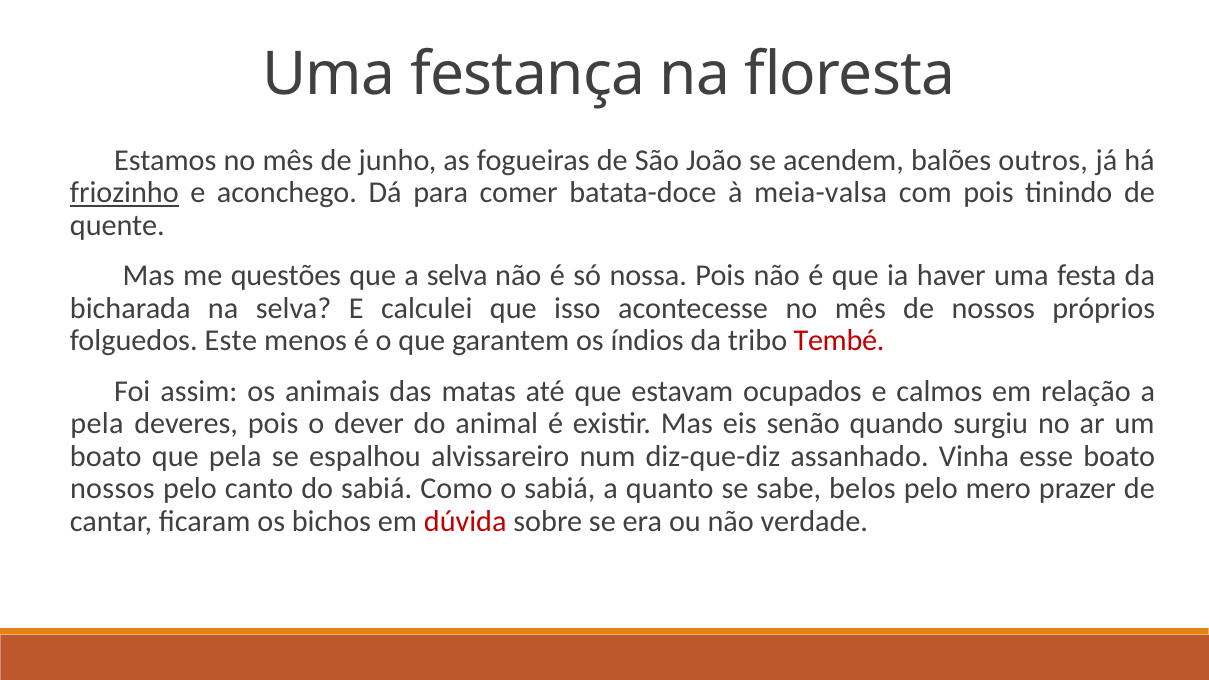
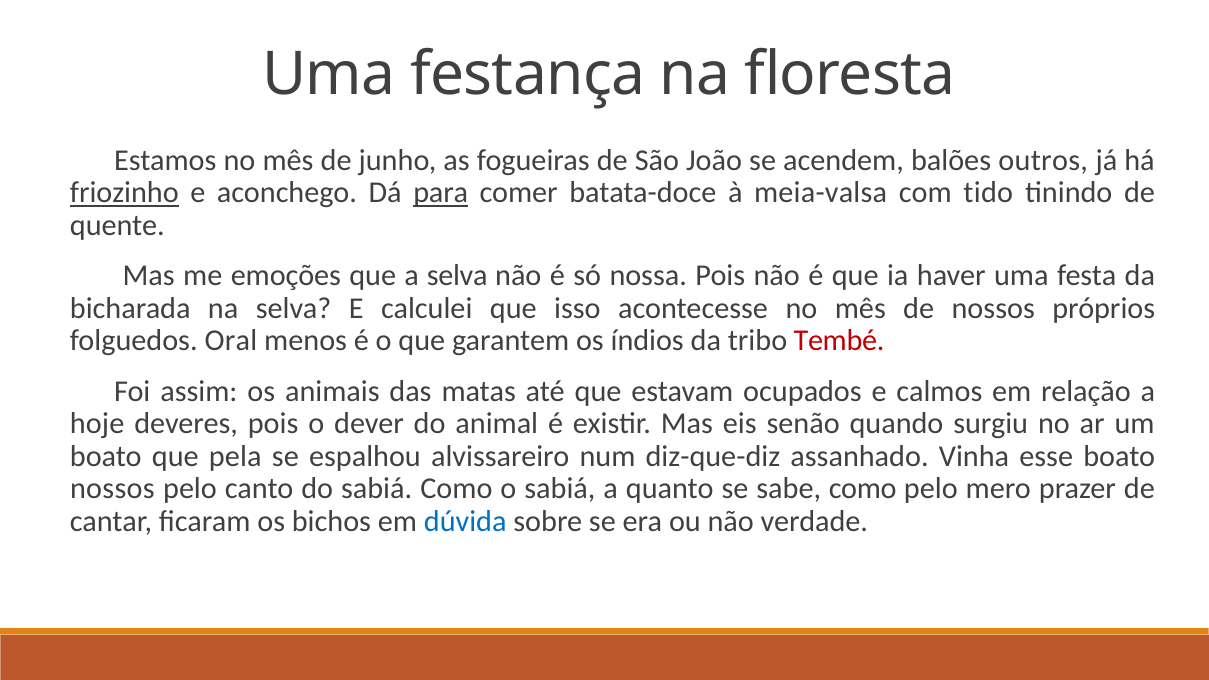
para underline: none -> present
com pois: pois -> tido
questões: questões -> emoções
Este: Este -> Oral
pela at (97, 424): pela -> hoje
sabe belos: belos -> como
dúvida colour: red -> blue
